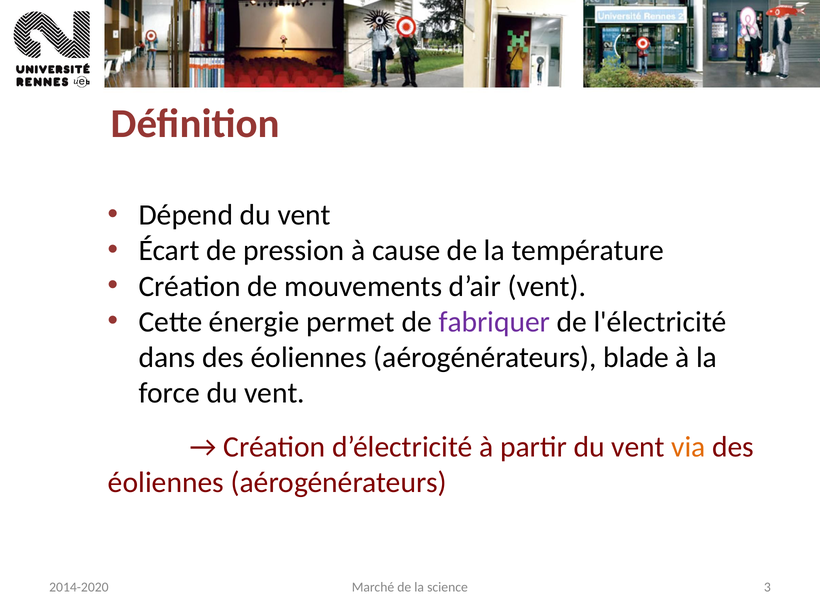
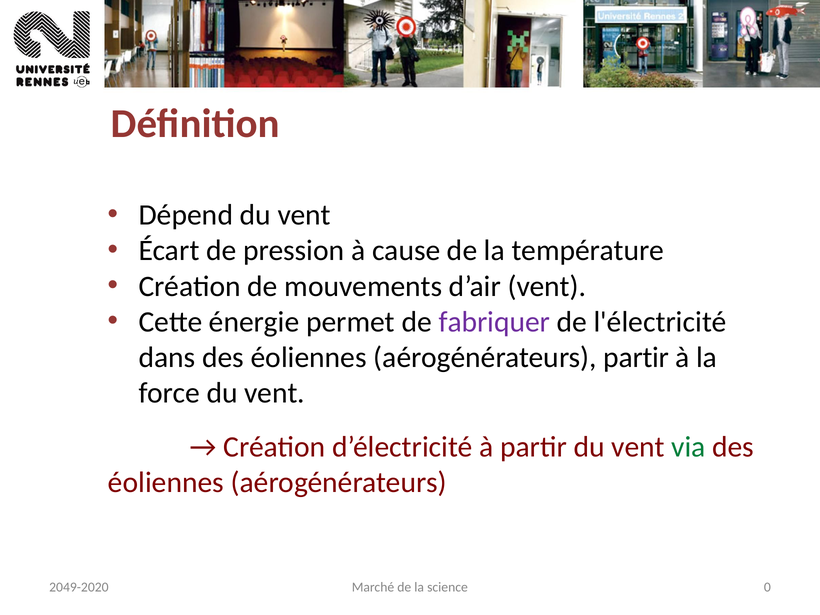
aérogénérateurs blade: blade -> partir
via colour: orange -> green
2014-2020: 2014-2020 -> 2049-2020
3: 3 -> 0
